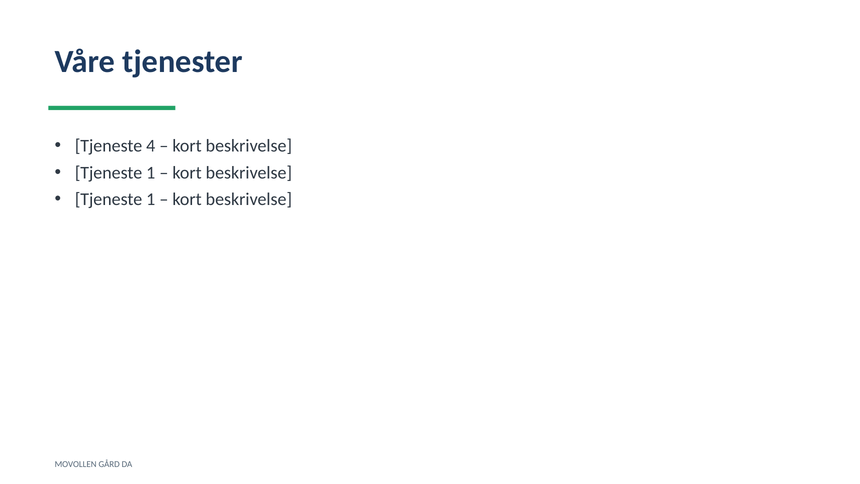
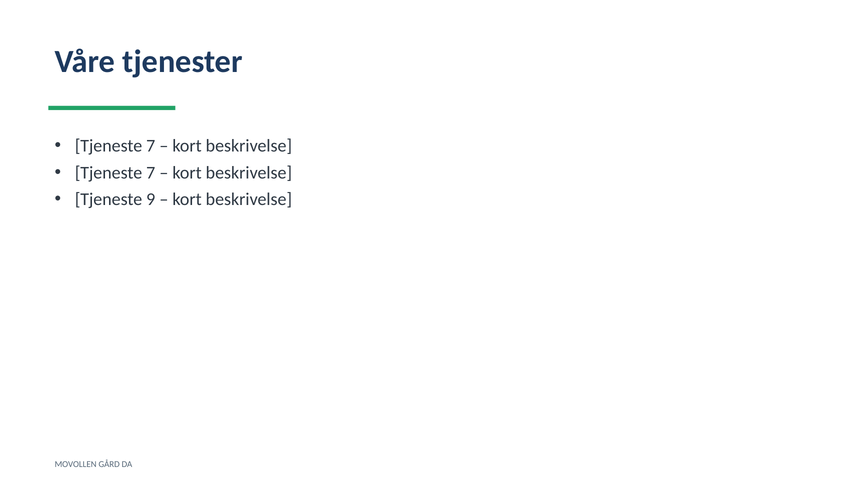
4 at (151, 146): 4 -> 7
1 at (151, 173): 1 -> 7
1 at (151, 199): 1 -> 9
